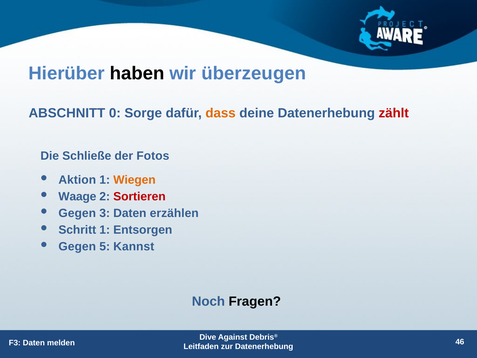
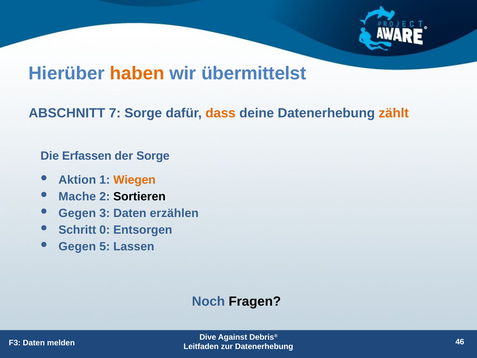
haben colour: black -> orange
überzeugen: überzeugen -> übermittelst
0: 0 -> 7
zählt colour: red -> orange
Schließe: Schließe -> Erfassen
der Fotos: Fotos -> Sorge
Waage: Waage -> Mache
Sortieren colour: red -> black
Schritt 1: 1 -> 0
Kannst: Kannst -> Lassen
